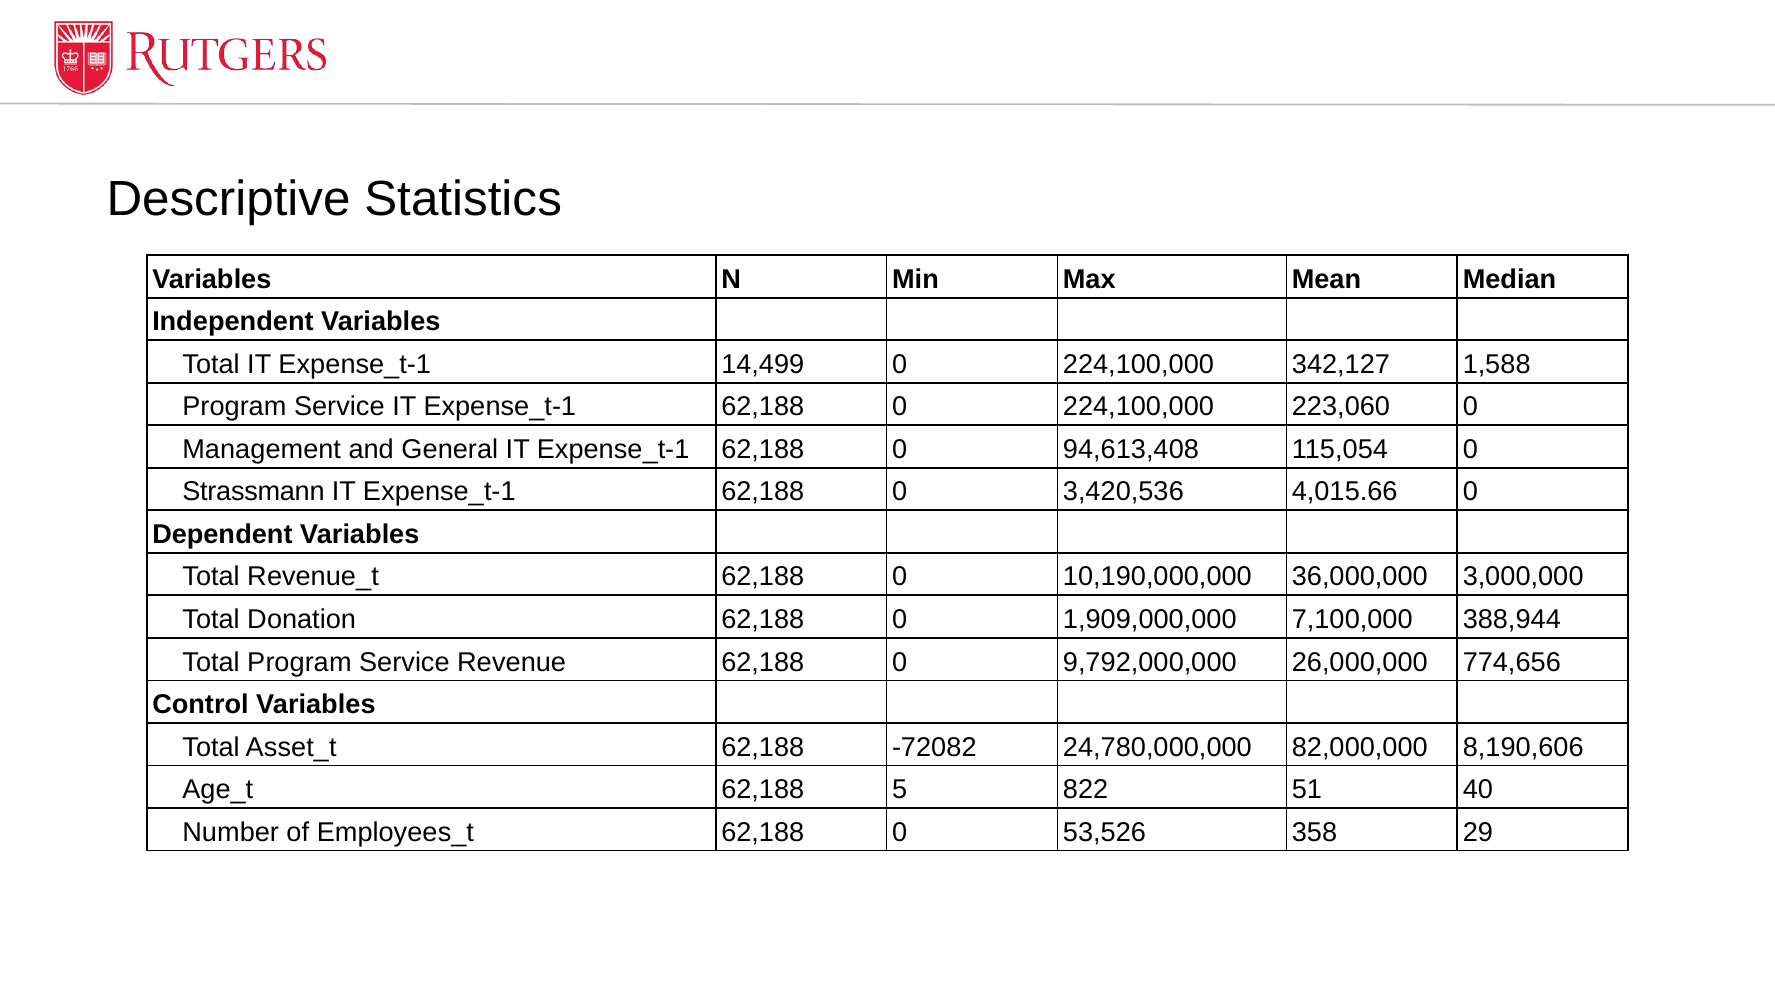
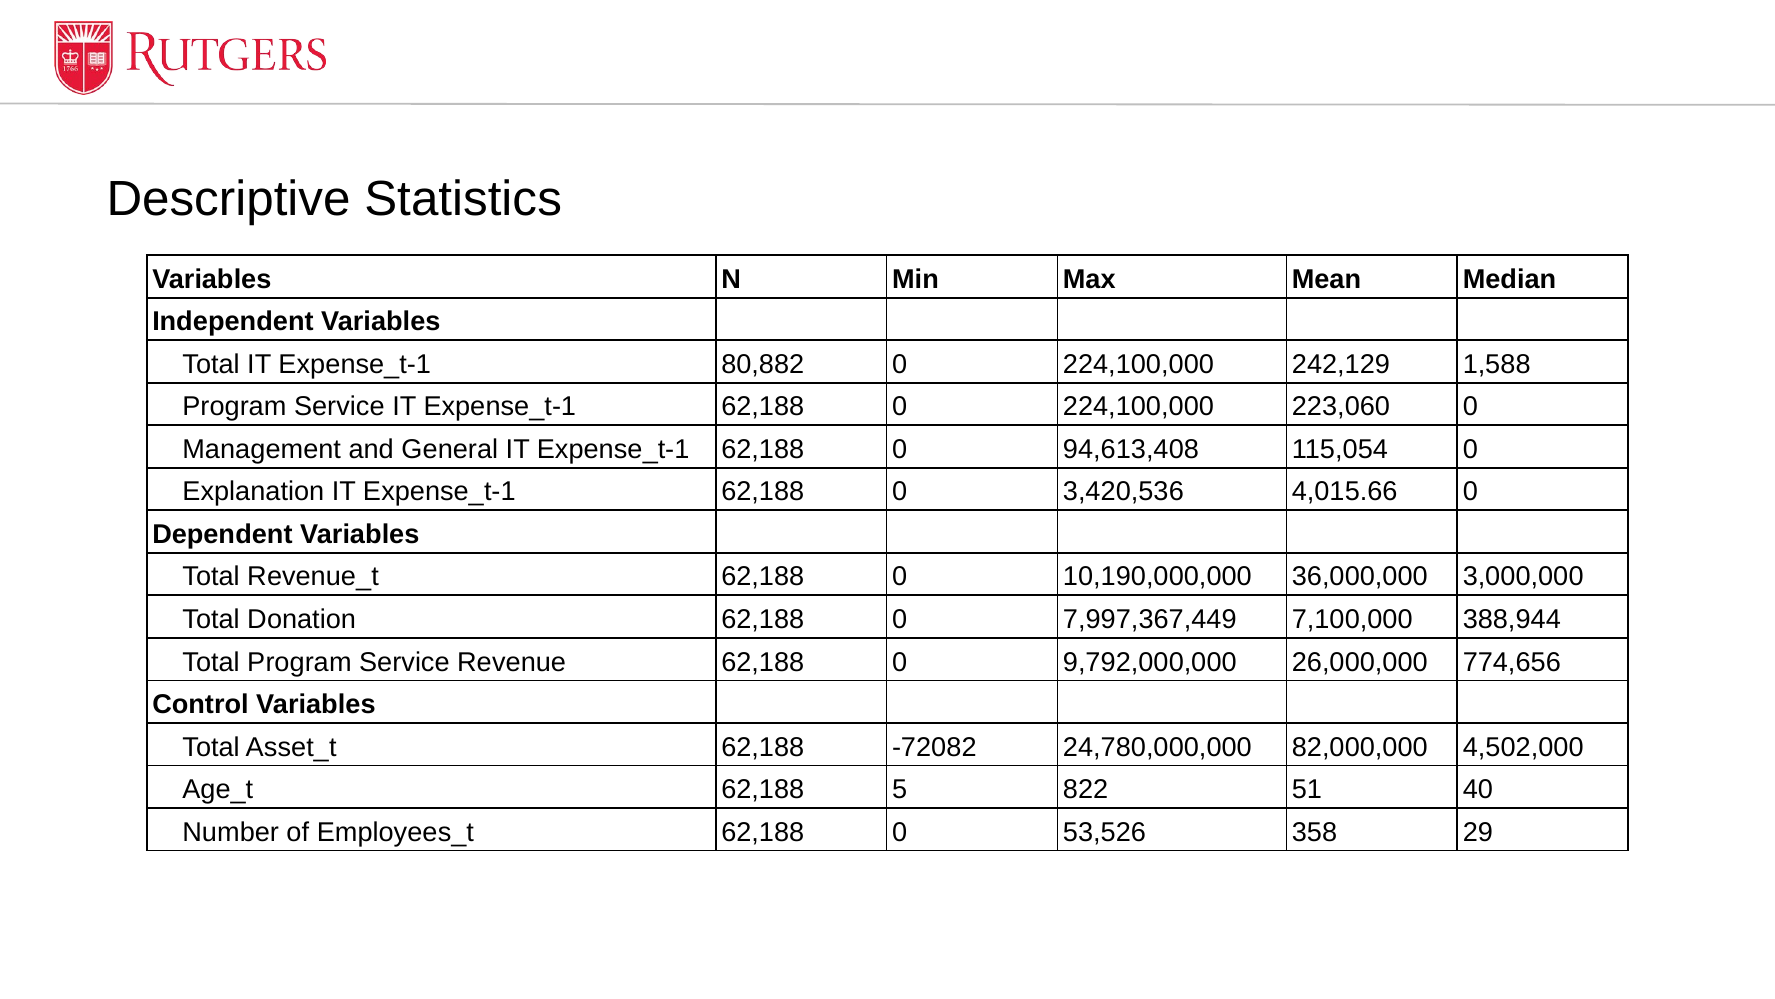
14,499: 14,499 -> 80,882
342,127: 342,127 -> 242,129
Strassmann: Strassmann -> Explanation
1,909,000,000: 1,909,000,000 -> 7,997,367,449
8,190,606: 8,190,606 -> 4,502,000
